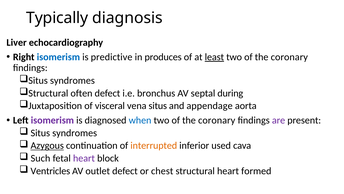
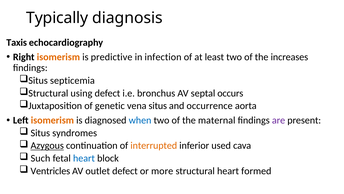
Liver: Liver -> Taxis
isomerism at (58, 57) colour: blue -> orange
produces: produces -> infection
least underline: present -> none
coronary at (289, 57): coronary -> increases
syndromes at (72, 80): syndromes -> septicemia
often: often -> using
during: during -> occurs
visceral: visceral -> genetic
appendage: appendage -> occurrence
isomerism at (52, 120) colour: purple -> orange
coronary at (217, 120): coronary -> maternal
heart at (84, 158) colour: purple -> blue
chest: chest -> more
